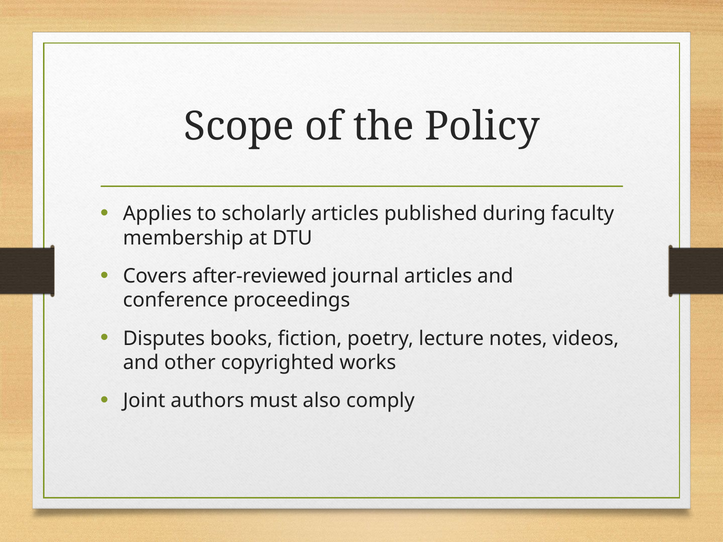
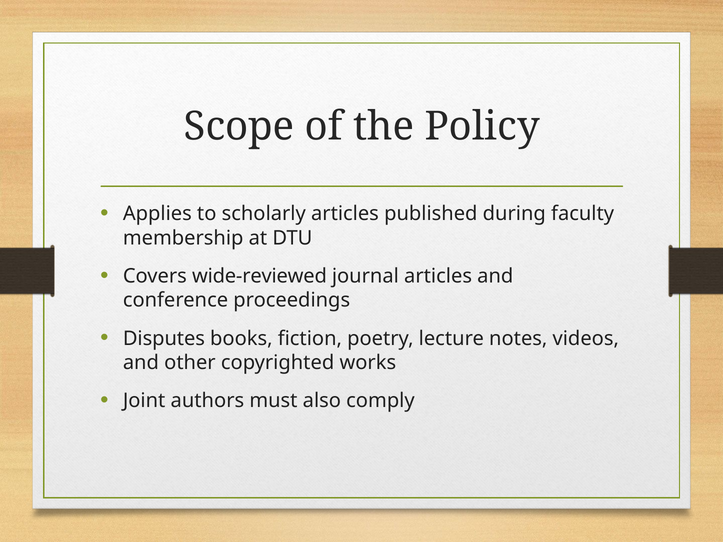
after-reviewed: after-reviewed -> wide-reviewed
